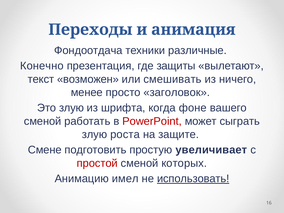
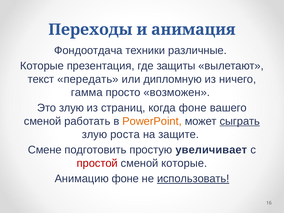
Конечно at (42, 66): Конечно -> Которые
возможен: возможен -> передать
смешивать: смешивать -> дипломную
менее: менее -> гамма
заголовок: заголовок -> возможен
шрифта: шрифта -> страниц
PowerPoint colour: red -> orange
сыграть underline: none -> present
сменой которых: которых -> которые
Анимацию имел: имел -> фоне
